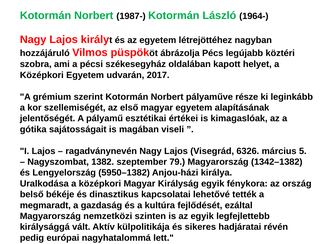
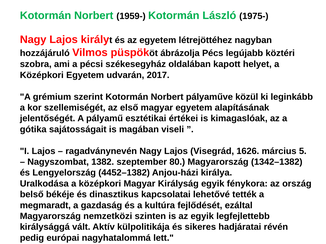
1987-: 1987- -> 1959-
1964-: 1964- -> 1975-
része: része -> közül
6326: 6326 -> 1626
79: 79 -> 80
5950–1382: 5950–1382 -> 4452–1382
